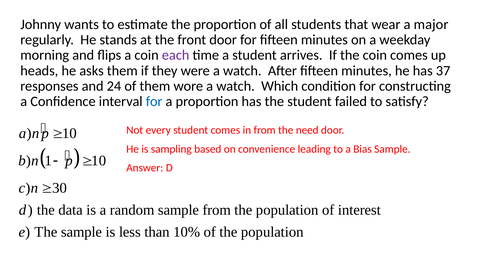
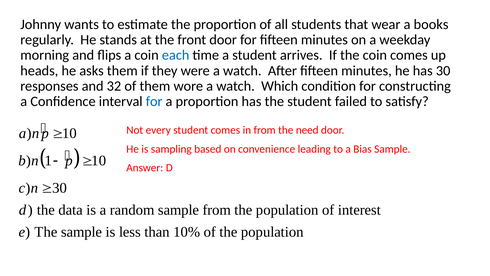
major: major -> books
each colour: purple -> blue
has 37: 37 -> 30
24: 24 -> 32
